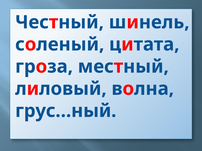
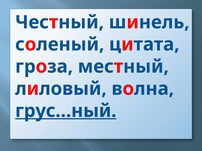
грус…ный underline: none -> present
